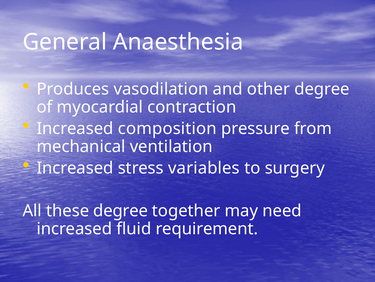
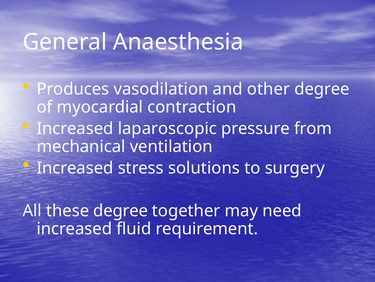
composition: composition -> laparoscopic
variables: variables -> solutions
